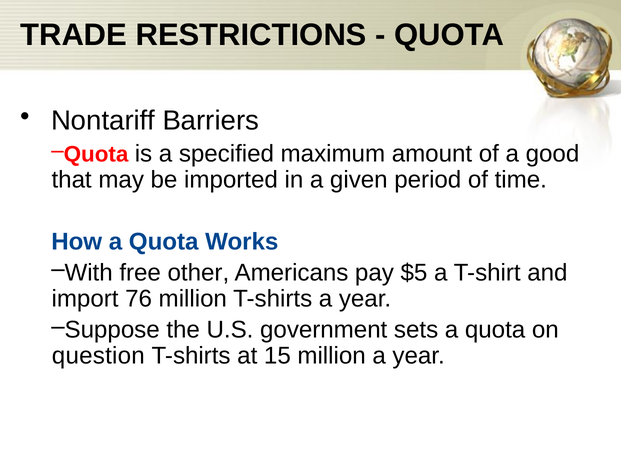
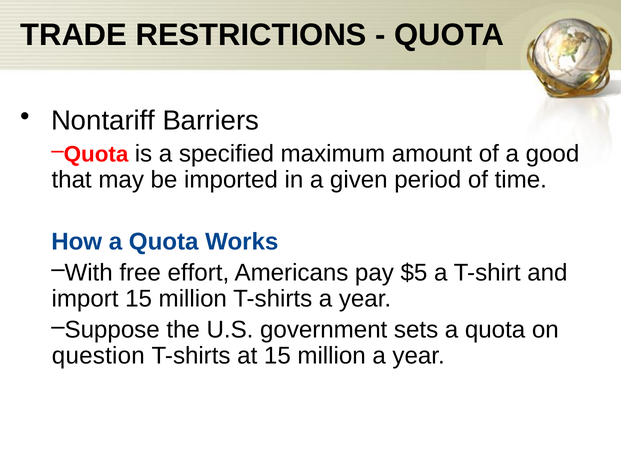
other: other -> effort
import 76: 76 -> 15
